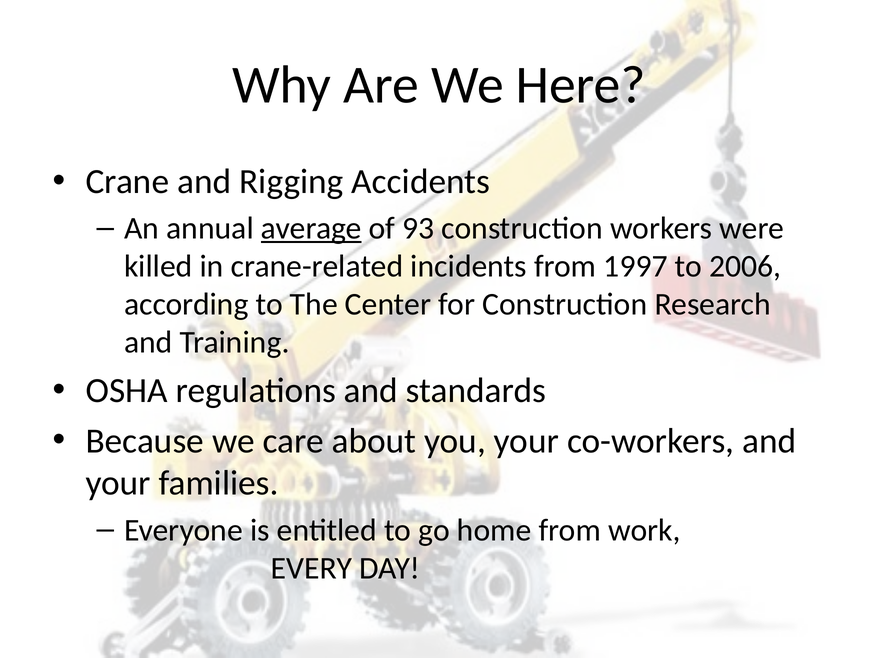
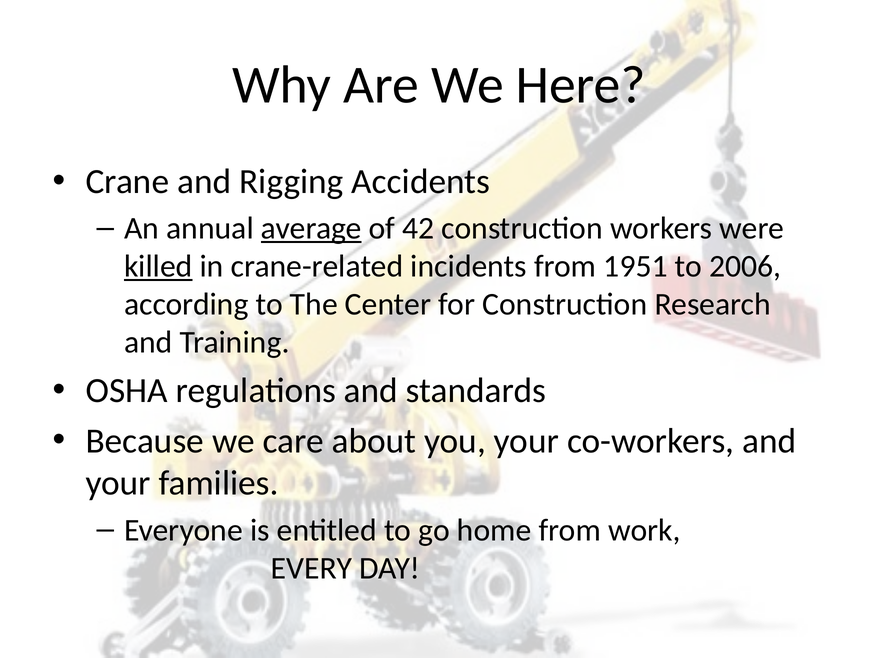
93: 93 -> 42
killed underline: none -> present
1997: 1997 -> 1951
